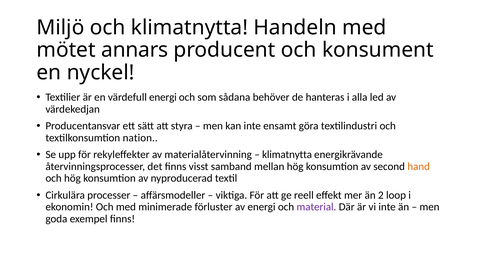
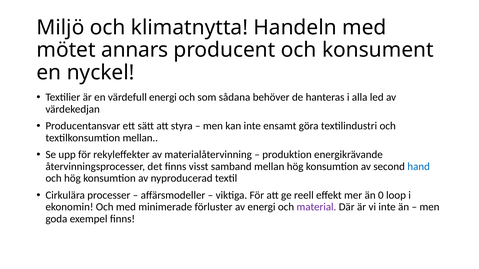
textilkonsumtion nation: nation -> mellan
klimatnytta at (287, 155): klimatnytta -> produktion
hand colour: orange -> blue
2: 2 -> 0
